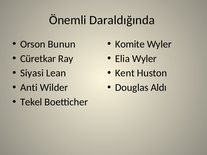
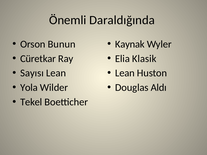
Komite: Komite -> Kaynak
Elia Wyler: Wyler -> Klasik
Siyasi: Siyasi -> Sayısı
Kent at (125, 73): Kent -> Lean
Anti: Anti -> Yola
